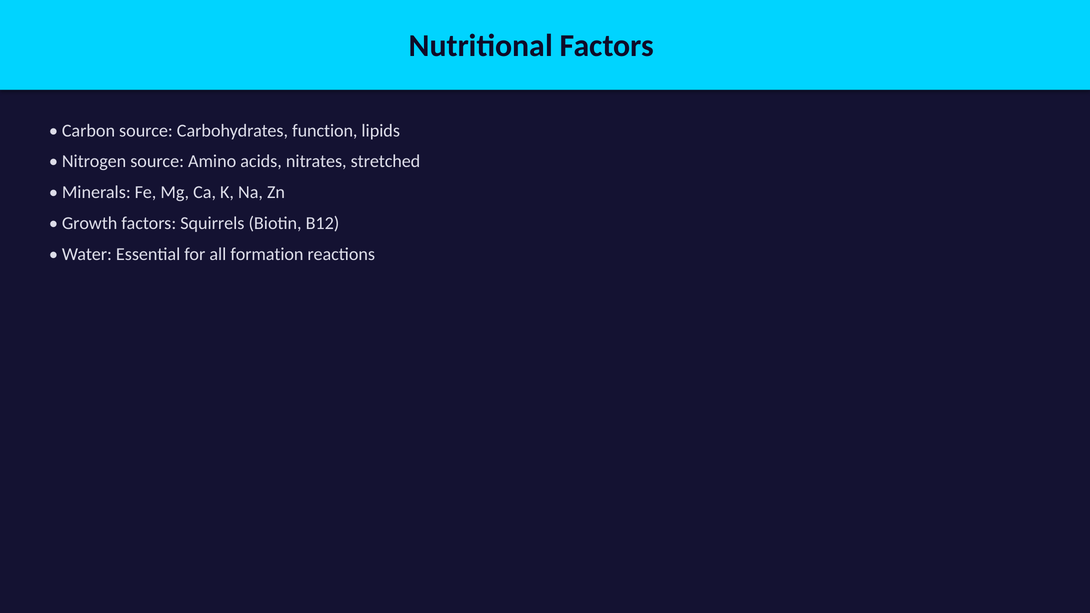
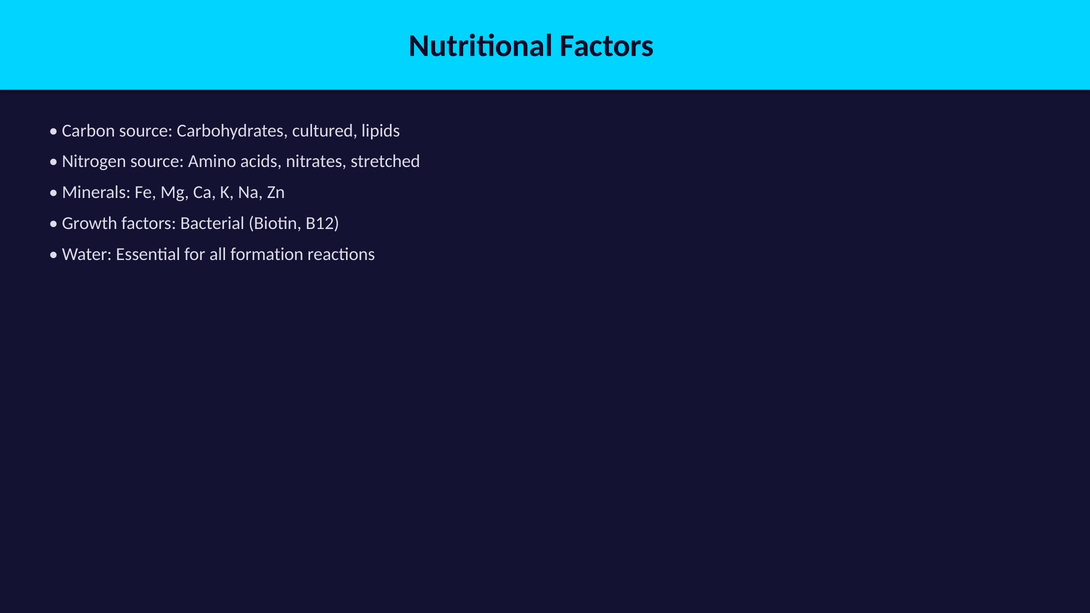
function: function -> cultured
Squirrels: Squirrels -> Bacterial
